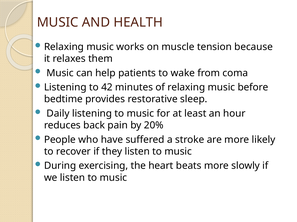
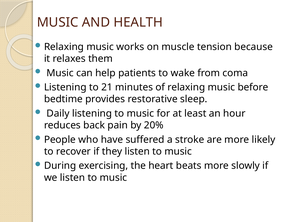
42: 42 -> 21
